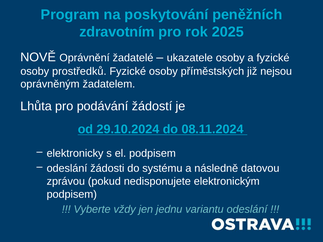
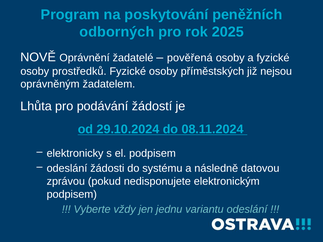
zdravotním: zdravotním -> odborných
ukazatele: ukazatele -> pověřená
